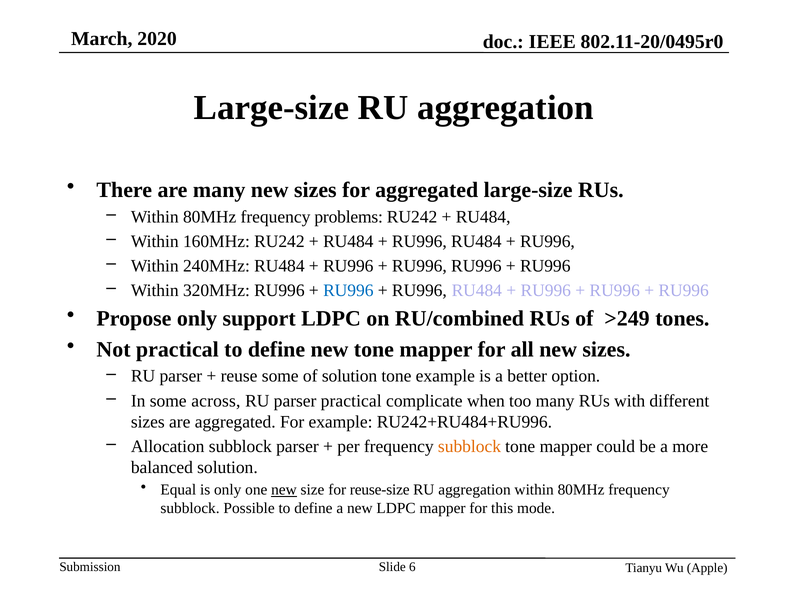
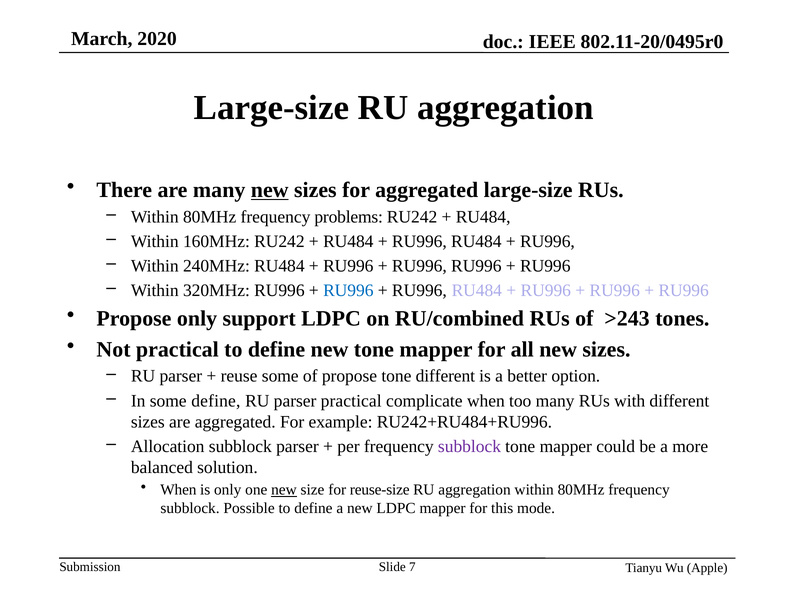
new at (270, 190) underline: none -> present
>249: >249 -> >243
of solution: solution -> propose
tone example: example -> different
some across: across -> define
subblock at (469, 446) colour: orange -> purple
Equal at (178, 490): Equal -> When
6: 6 -> 7
